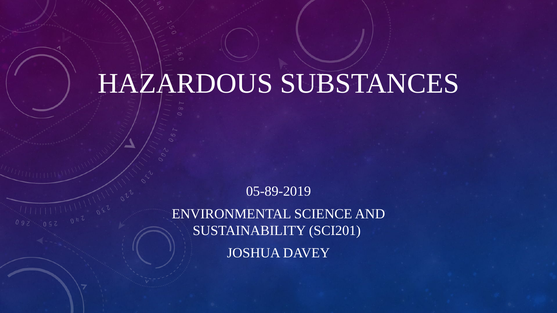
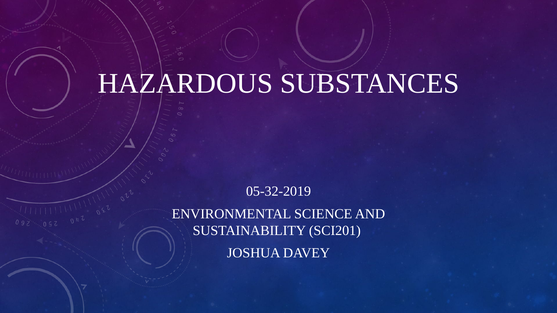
05-89-2019: 05-89-2019 -> 05-32-2019
